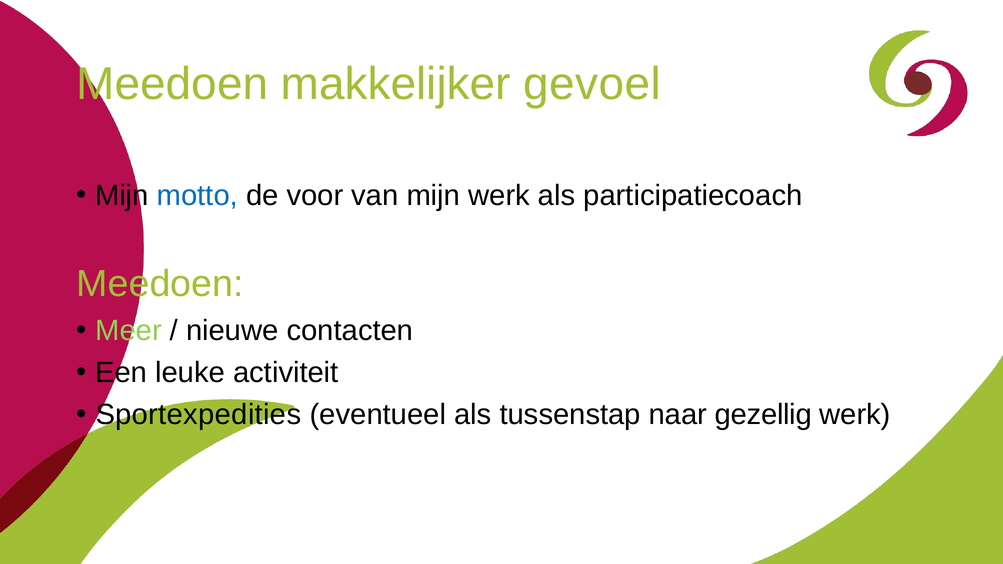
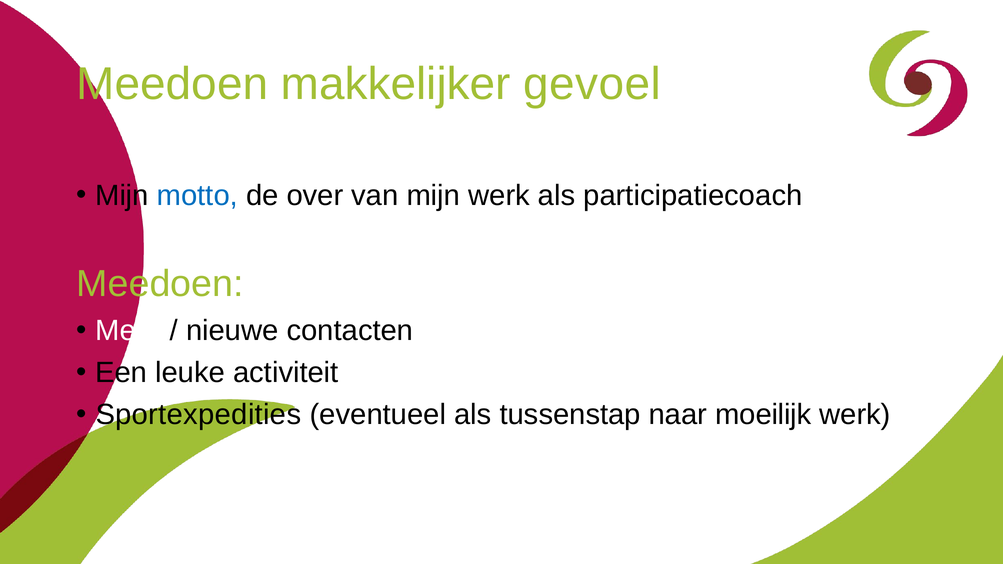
voor: voor -> over
Meer colour: light green -> white
gezellig: gezellig -> moeilijk
